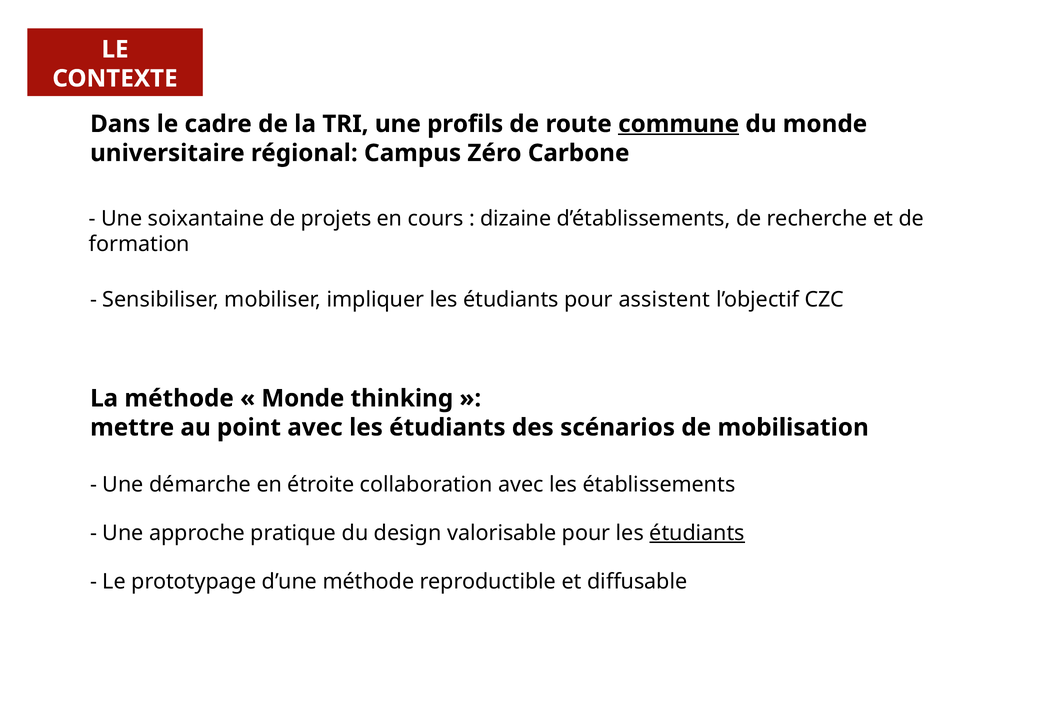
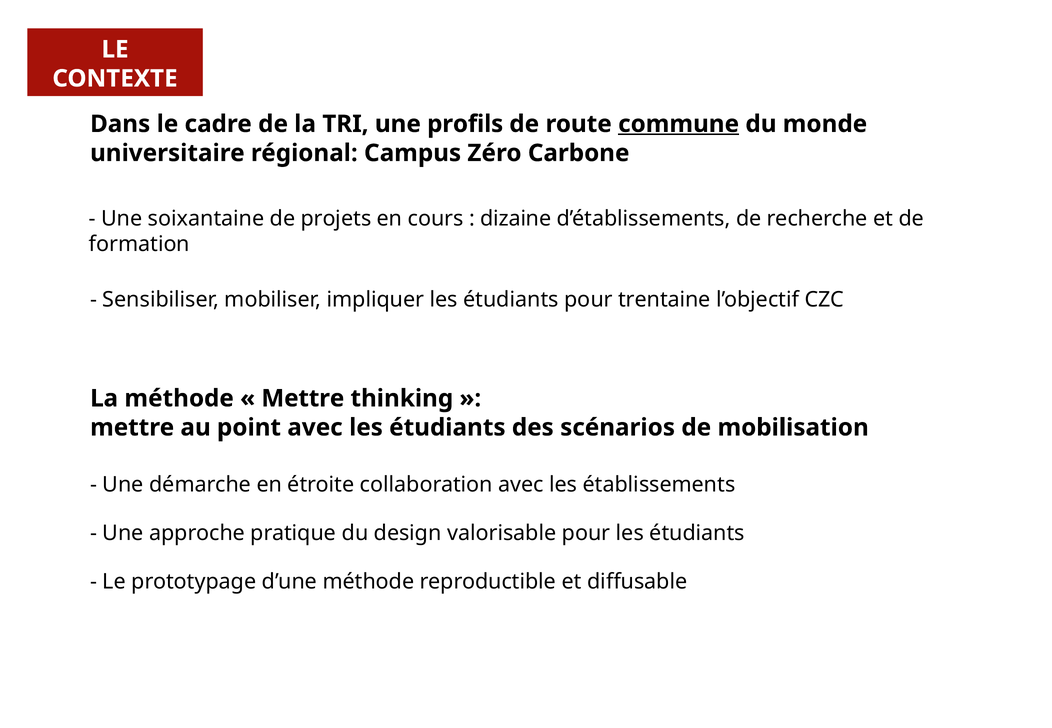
assistent: assistent -> trentaine
Monde at (303, 399): Monde -> Mettre
étudiants at (697, 533) underline: present -> none
